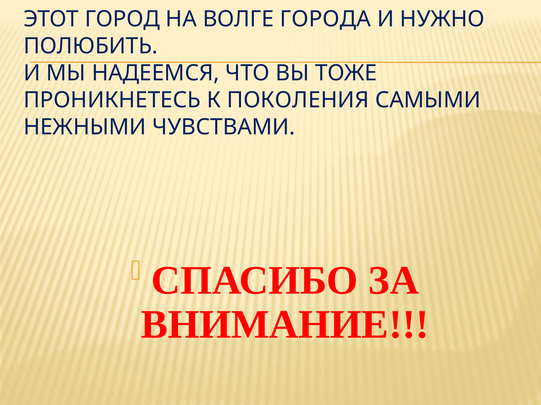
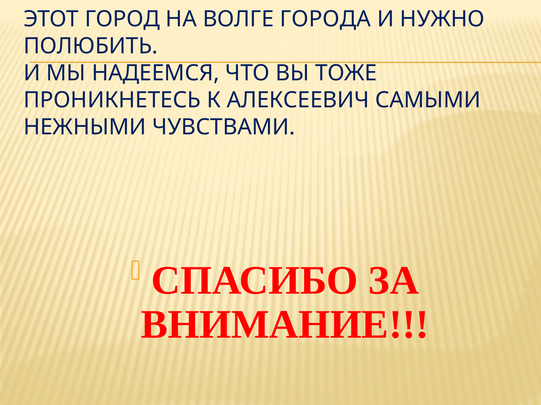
ПОКОЛЕНИЯ: ПОКОЛЕНИЯ -> АЛЕКСЕЕВИЧ
